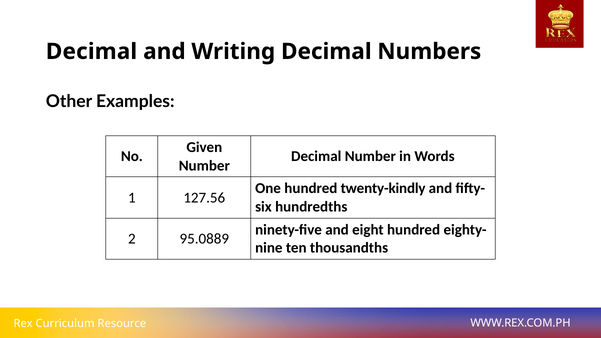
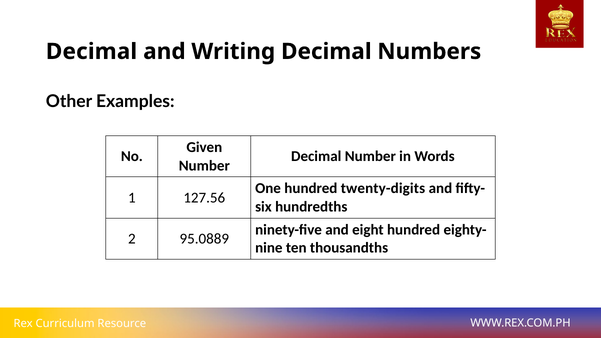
twenty-kindly: twenty-kindly -> twenty-digits
